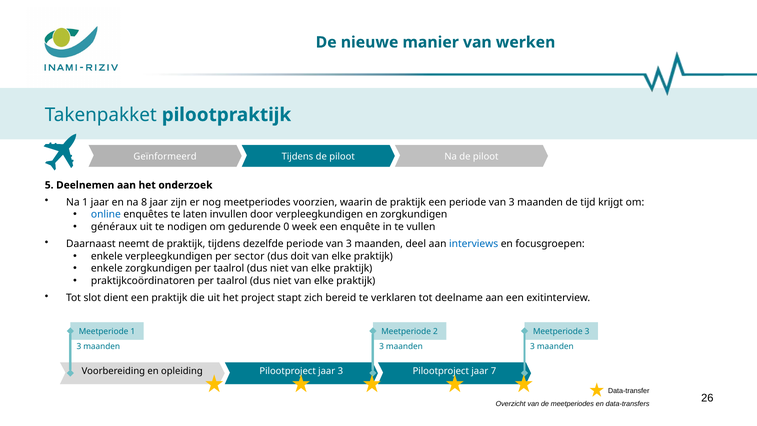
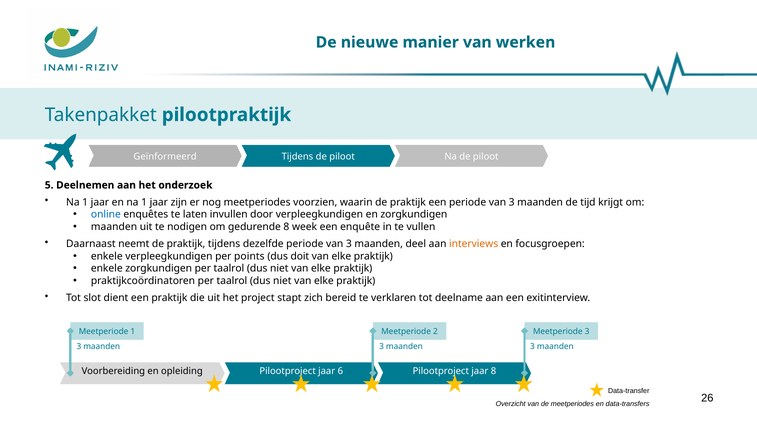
en na 8: 8 -> 1
généraux at (114, 227): généraux -> maanden
gedurende 0: 0 -> 8
interviews colour: blue -> orange
sector: sector -> points
jaar 3: 3 -> 6
jaar 7: 7 -> 8
